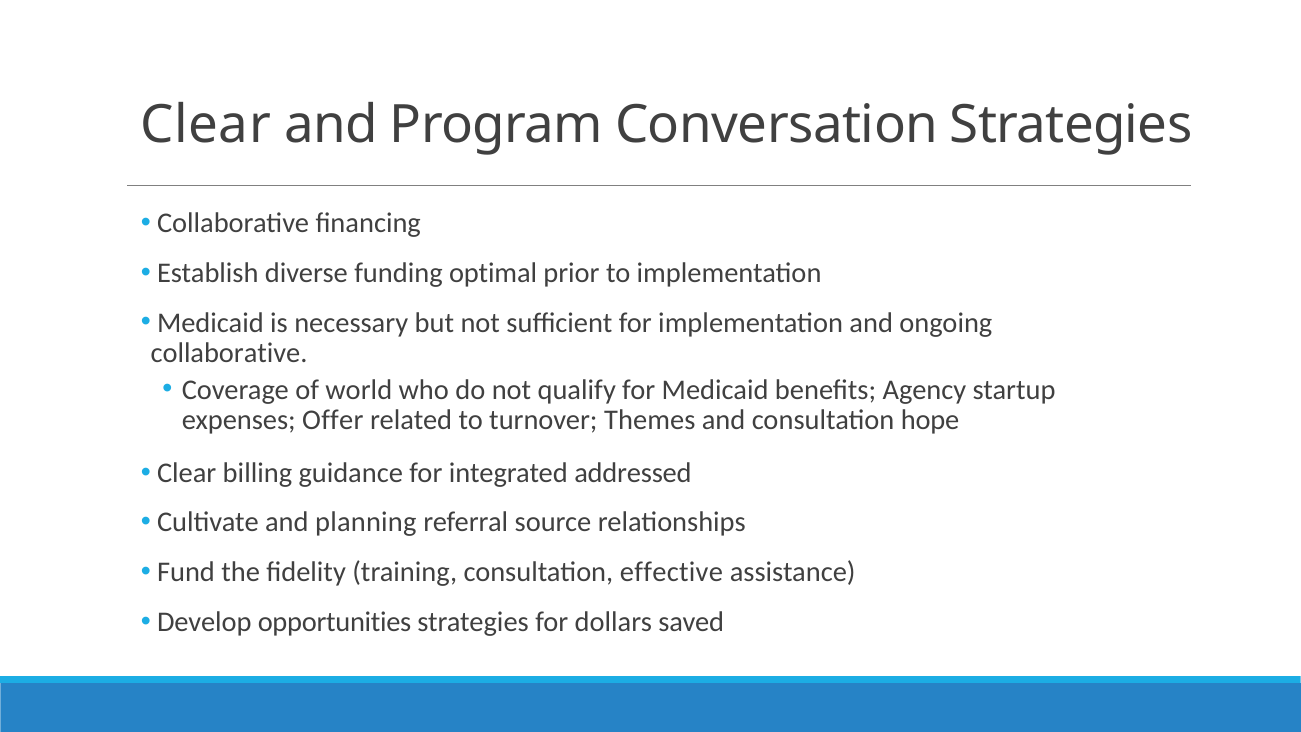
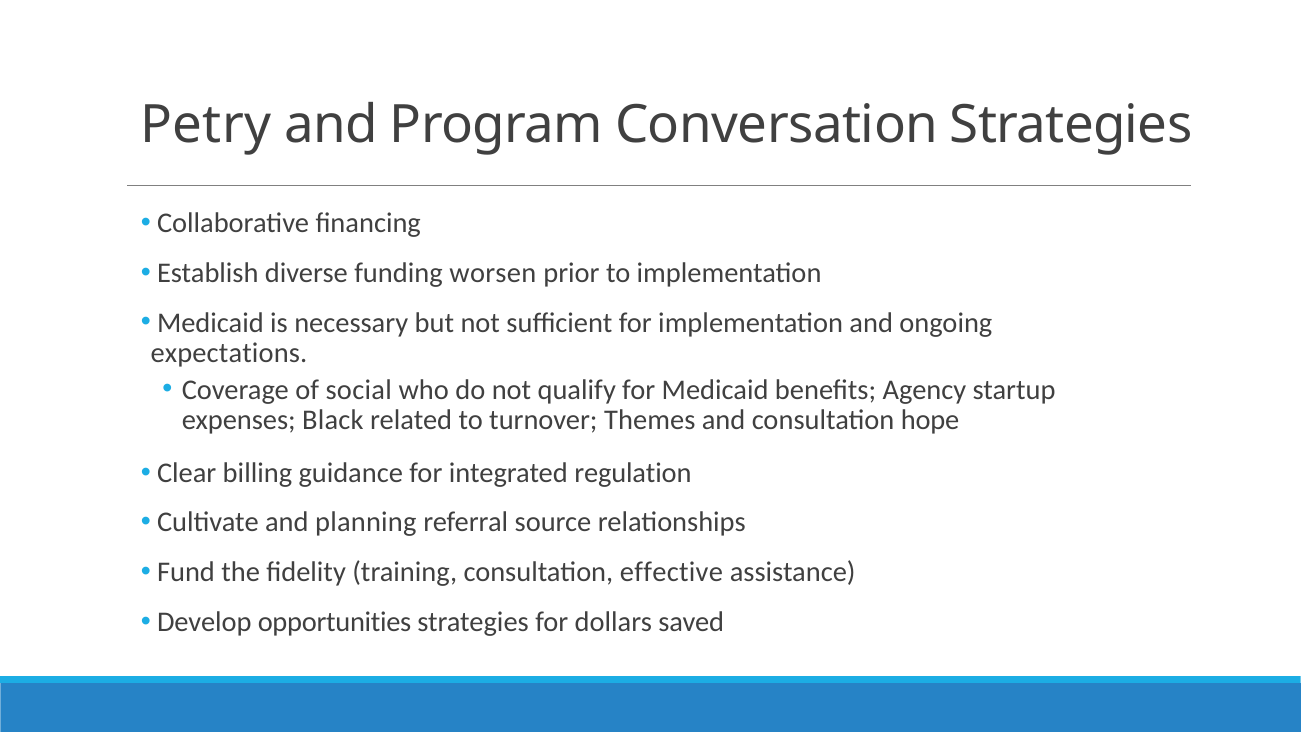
Clear at (206, 125): Clear -> Petry
optimal: optimal -> worsen
collaborative at (229, 353): collaborative -> expectations
world: world -> social
Offer: Offer -> Black
addressed: addressed -> regulation
